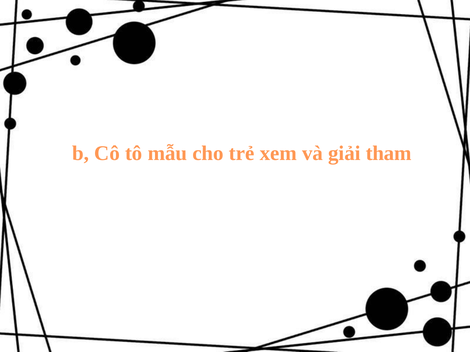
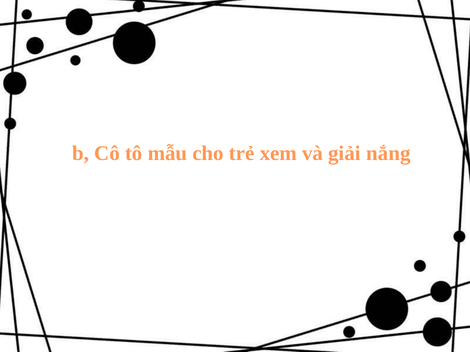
tham: tham -> nắng
